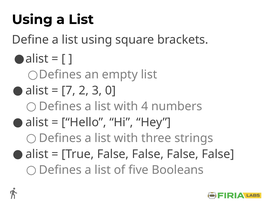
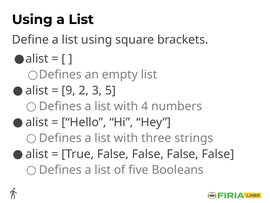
7: 7 -> 9
0: 0 -> 5
